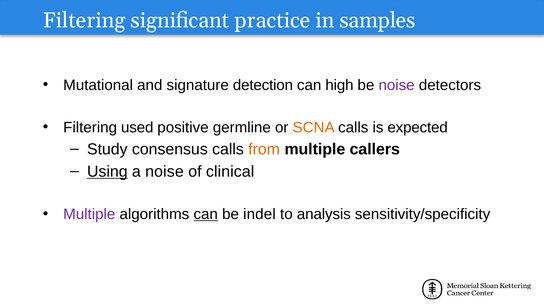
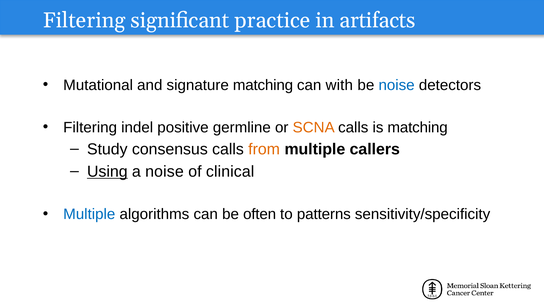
samples: samples -> artifacts
signature detection: detection -> matching
high: high -> with
noise at (397, 85) colour: purple -> blue
used: used -> indel
is expected: expected -> matching
Multiple at (89, 214) colour: purple -> blue
can at (206, 214) underline: present -> none
indel: indel -> often
analysis: analysis -> patterns
